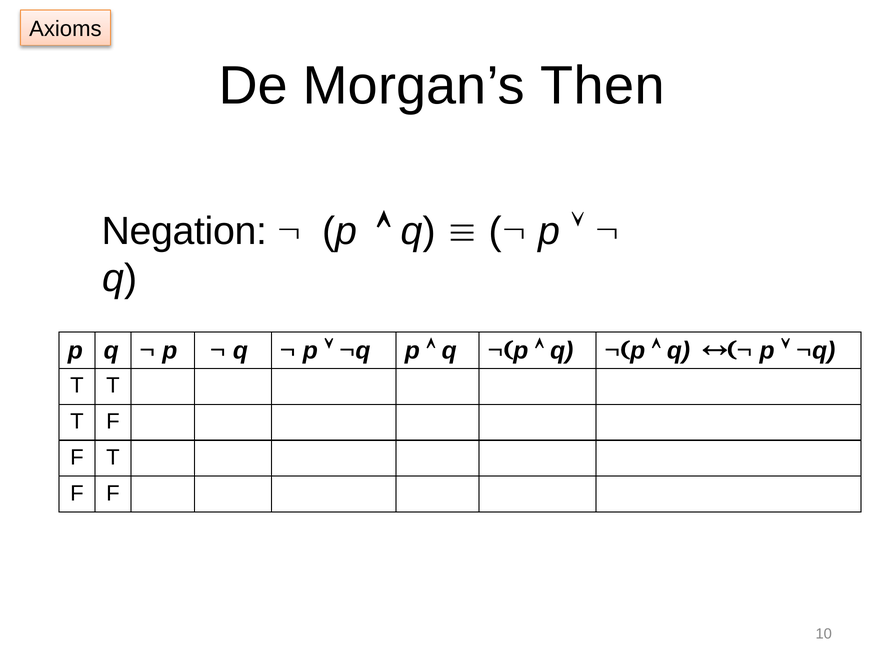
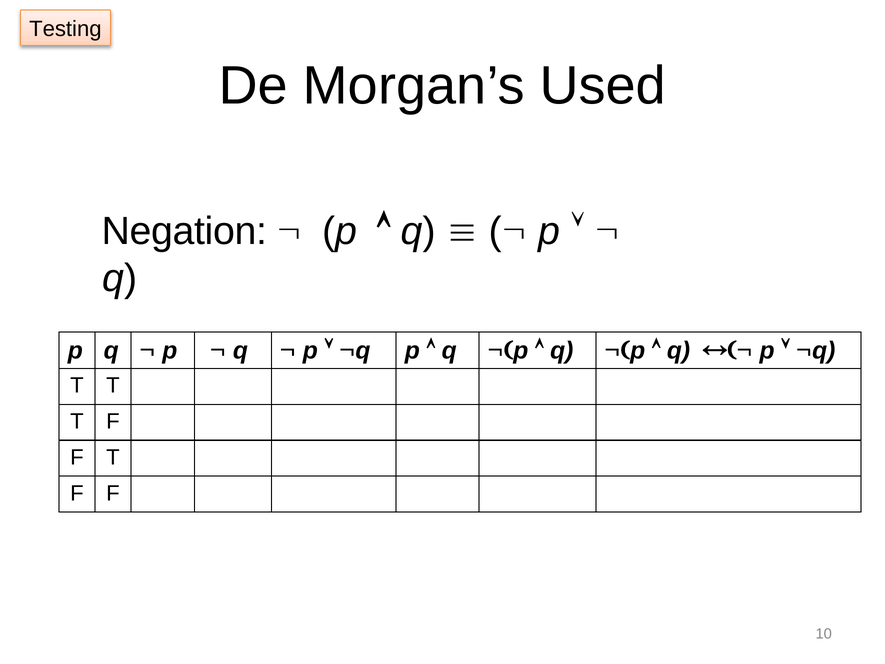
Axioms: Axioms -> Testing
Then: Then -> Used
